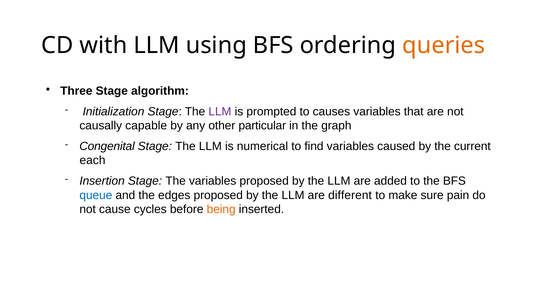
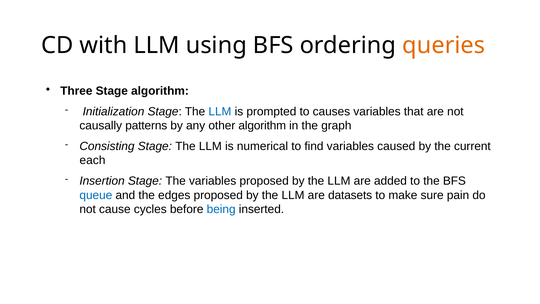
LLM at (220, 111) colour: purple -> blue
capable: capable -> patterns
other particular: particular -> algorithm
Congenital: Congenital -> Consisting
different: different -> datasets
being colour: orange -> blue
